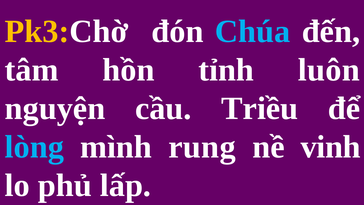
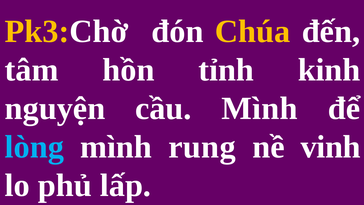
Chúa colour: light blue -> yellow
luôn: luôn -> kinh
cầu Triều: Triều -> Mình
